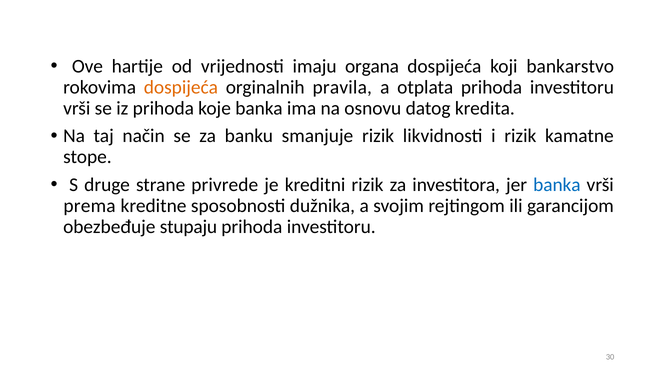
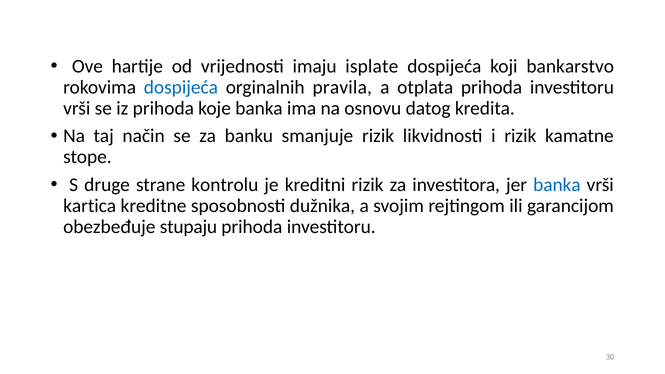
organa: organa -> isplate
dospijeća at (181, 87) colour: orange -> blue
privrede: privrede -> kontrolu
prema: prema -> kartica
